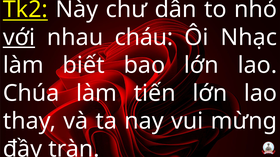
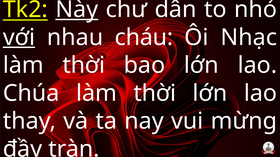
Này underline: none -> present
biết at (84, 66): biết -> thời
Chúa làm tiến: tiến -> thời
